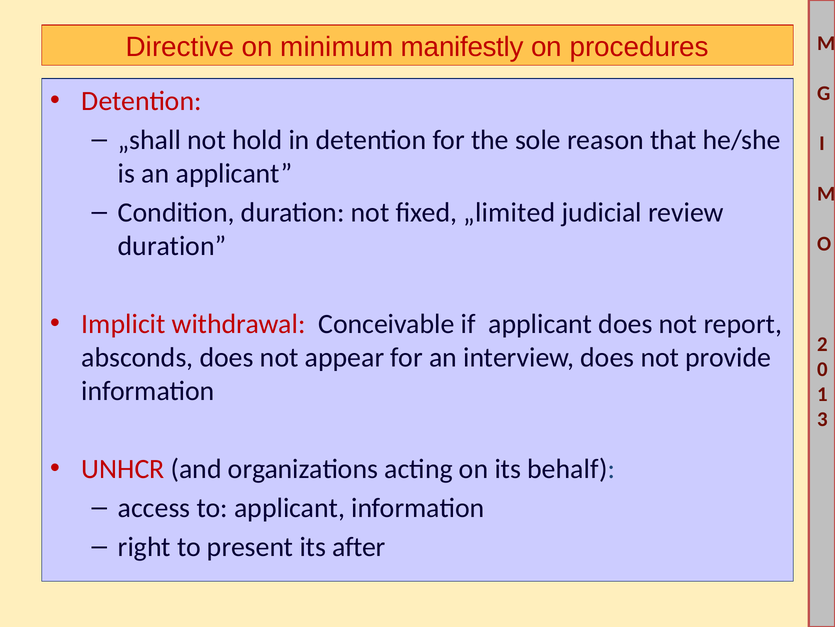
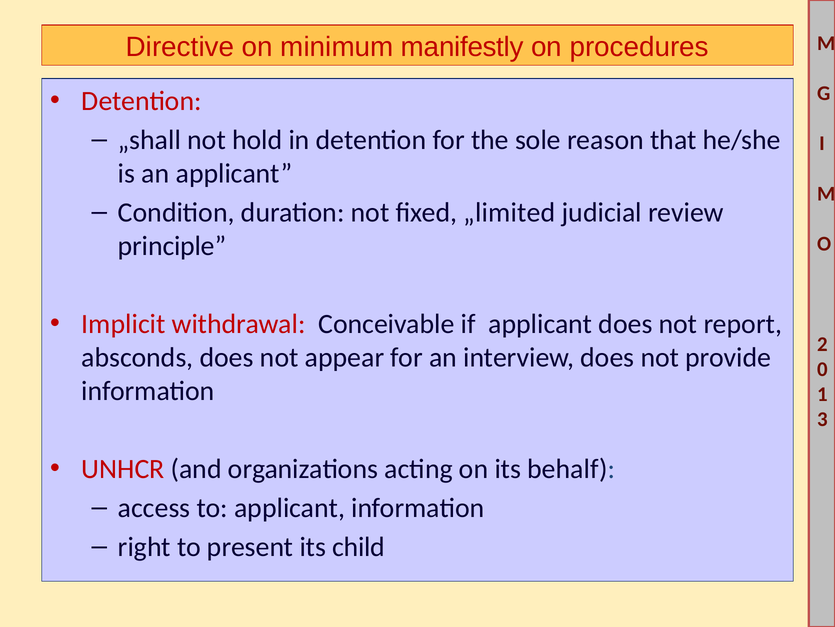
duration at (172, 246): duration -> principle
after: after -> child
